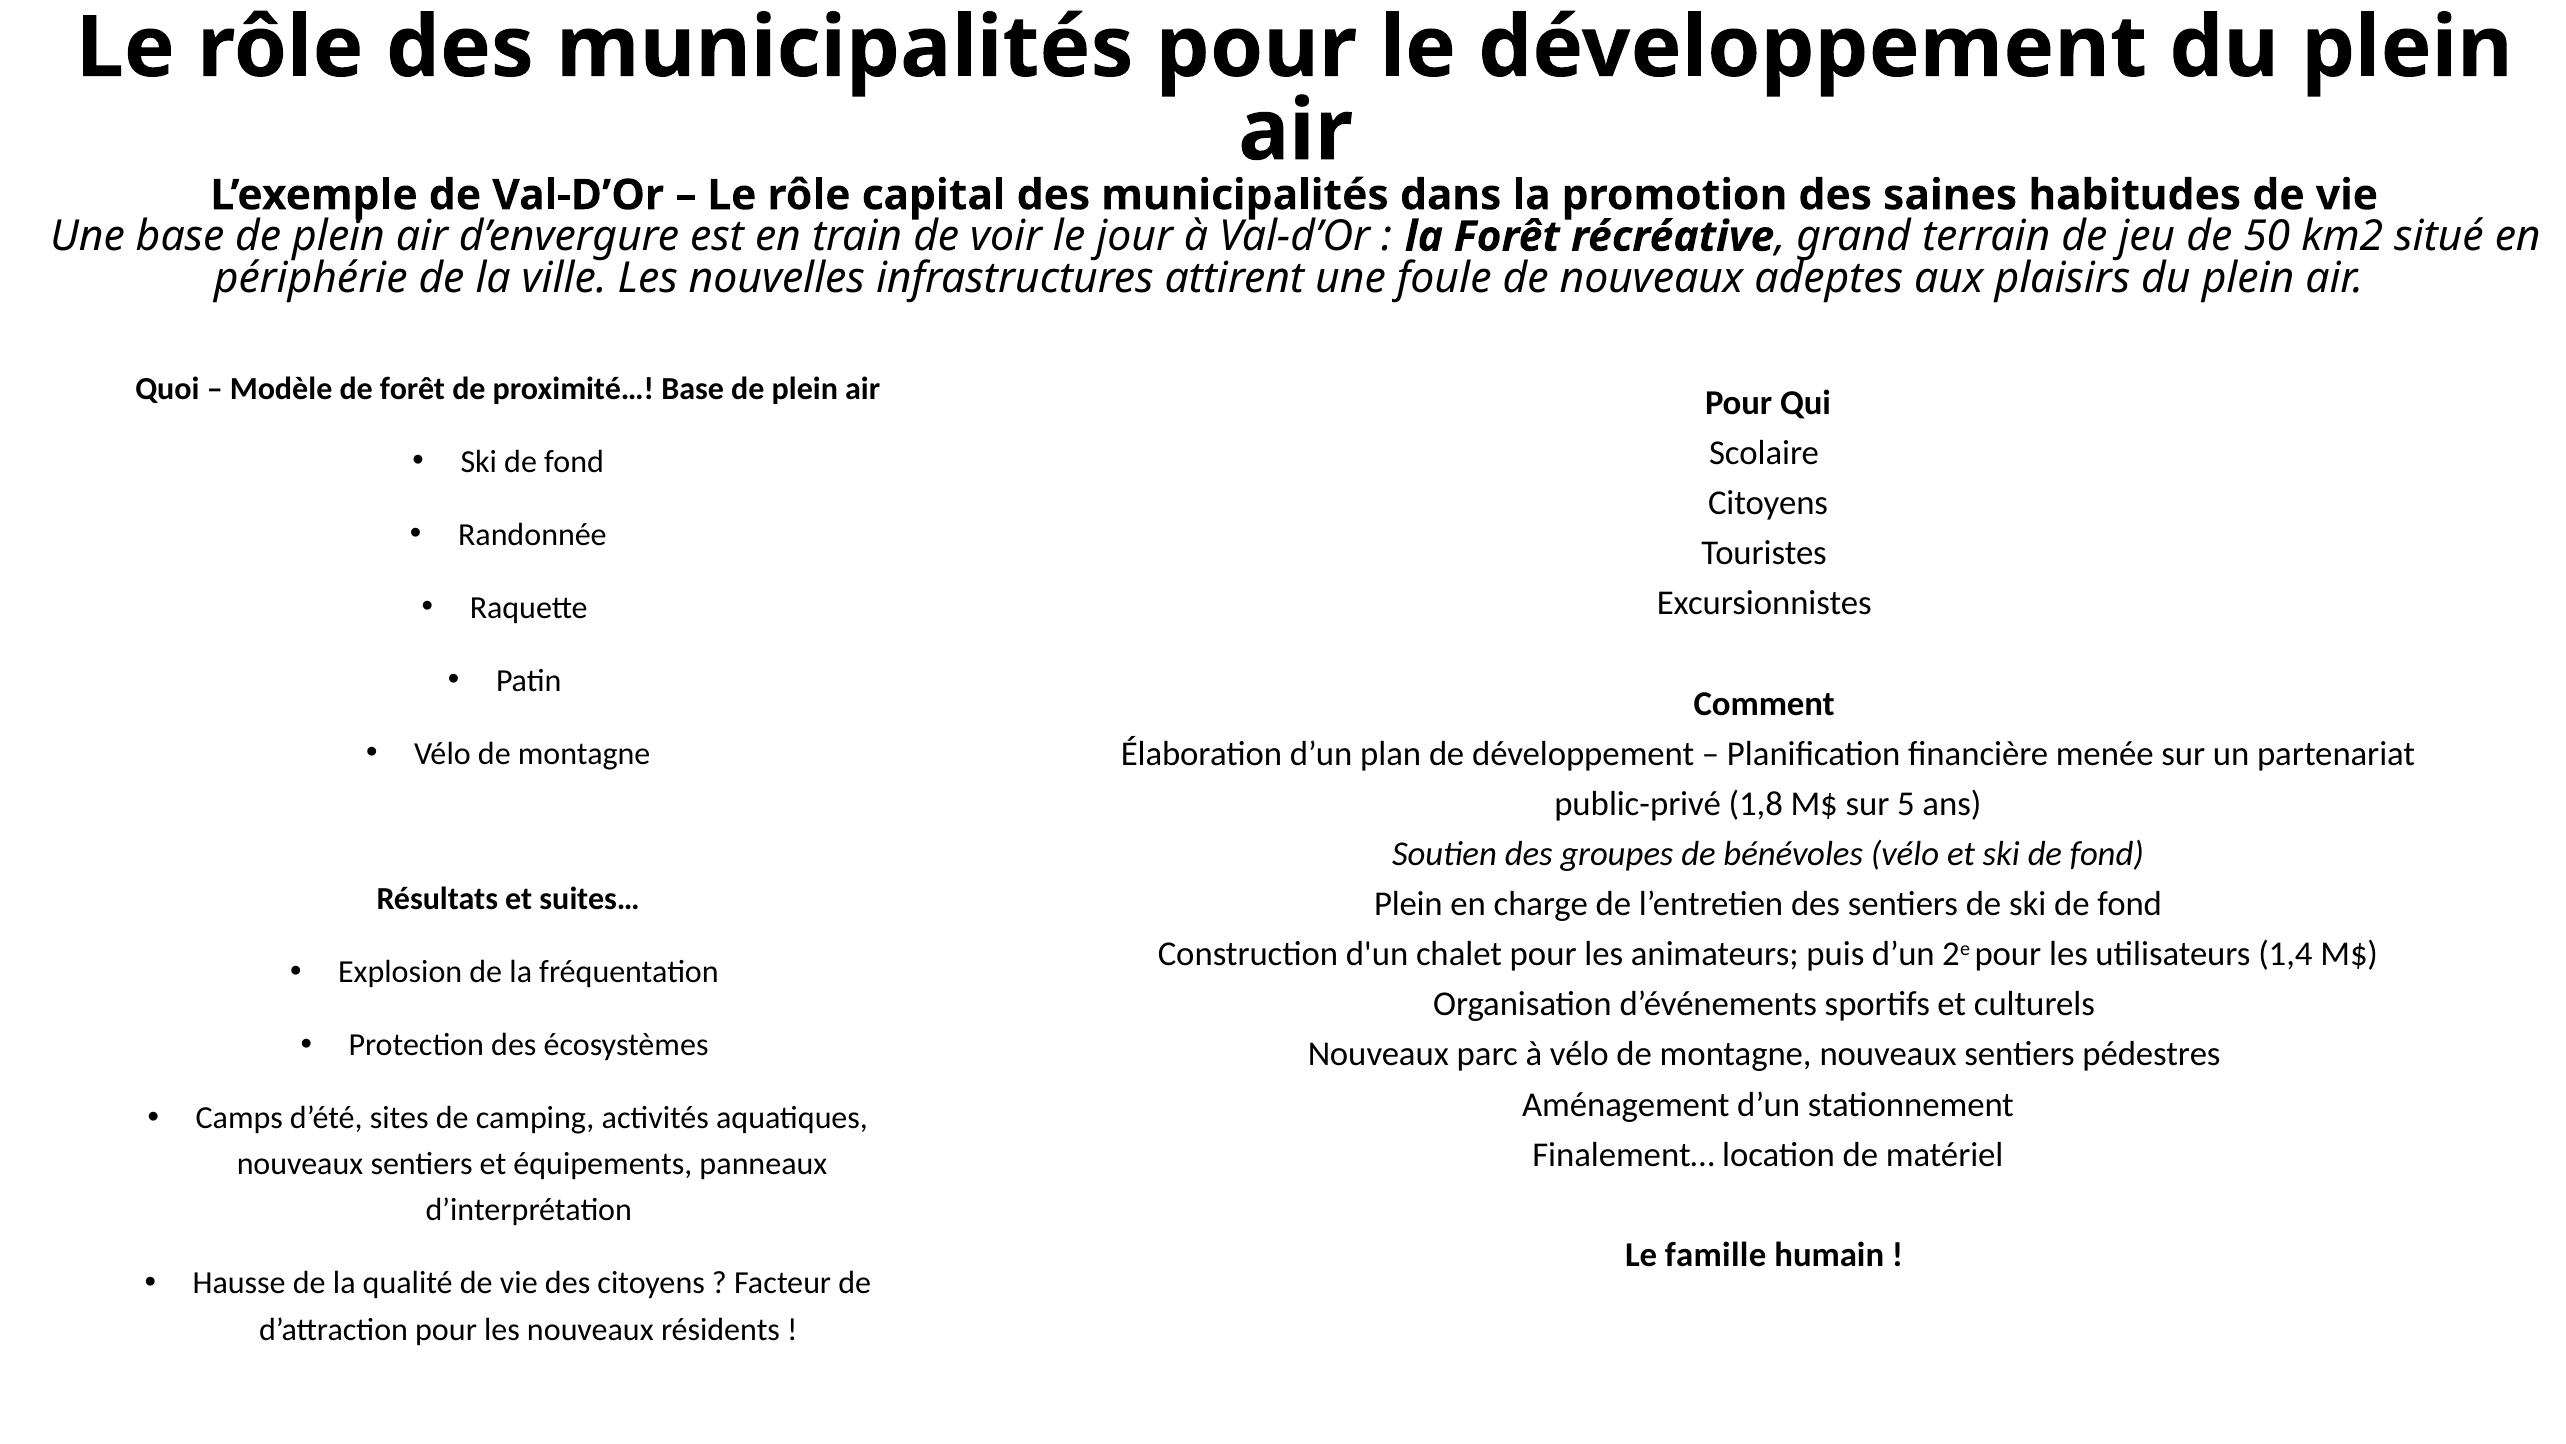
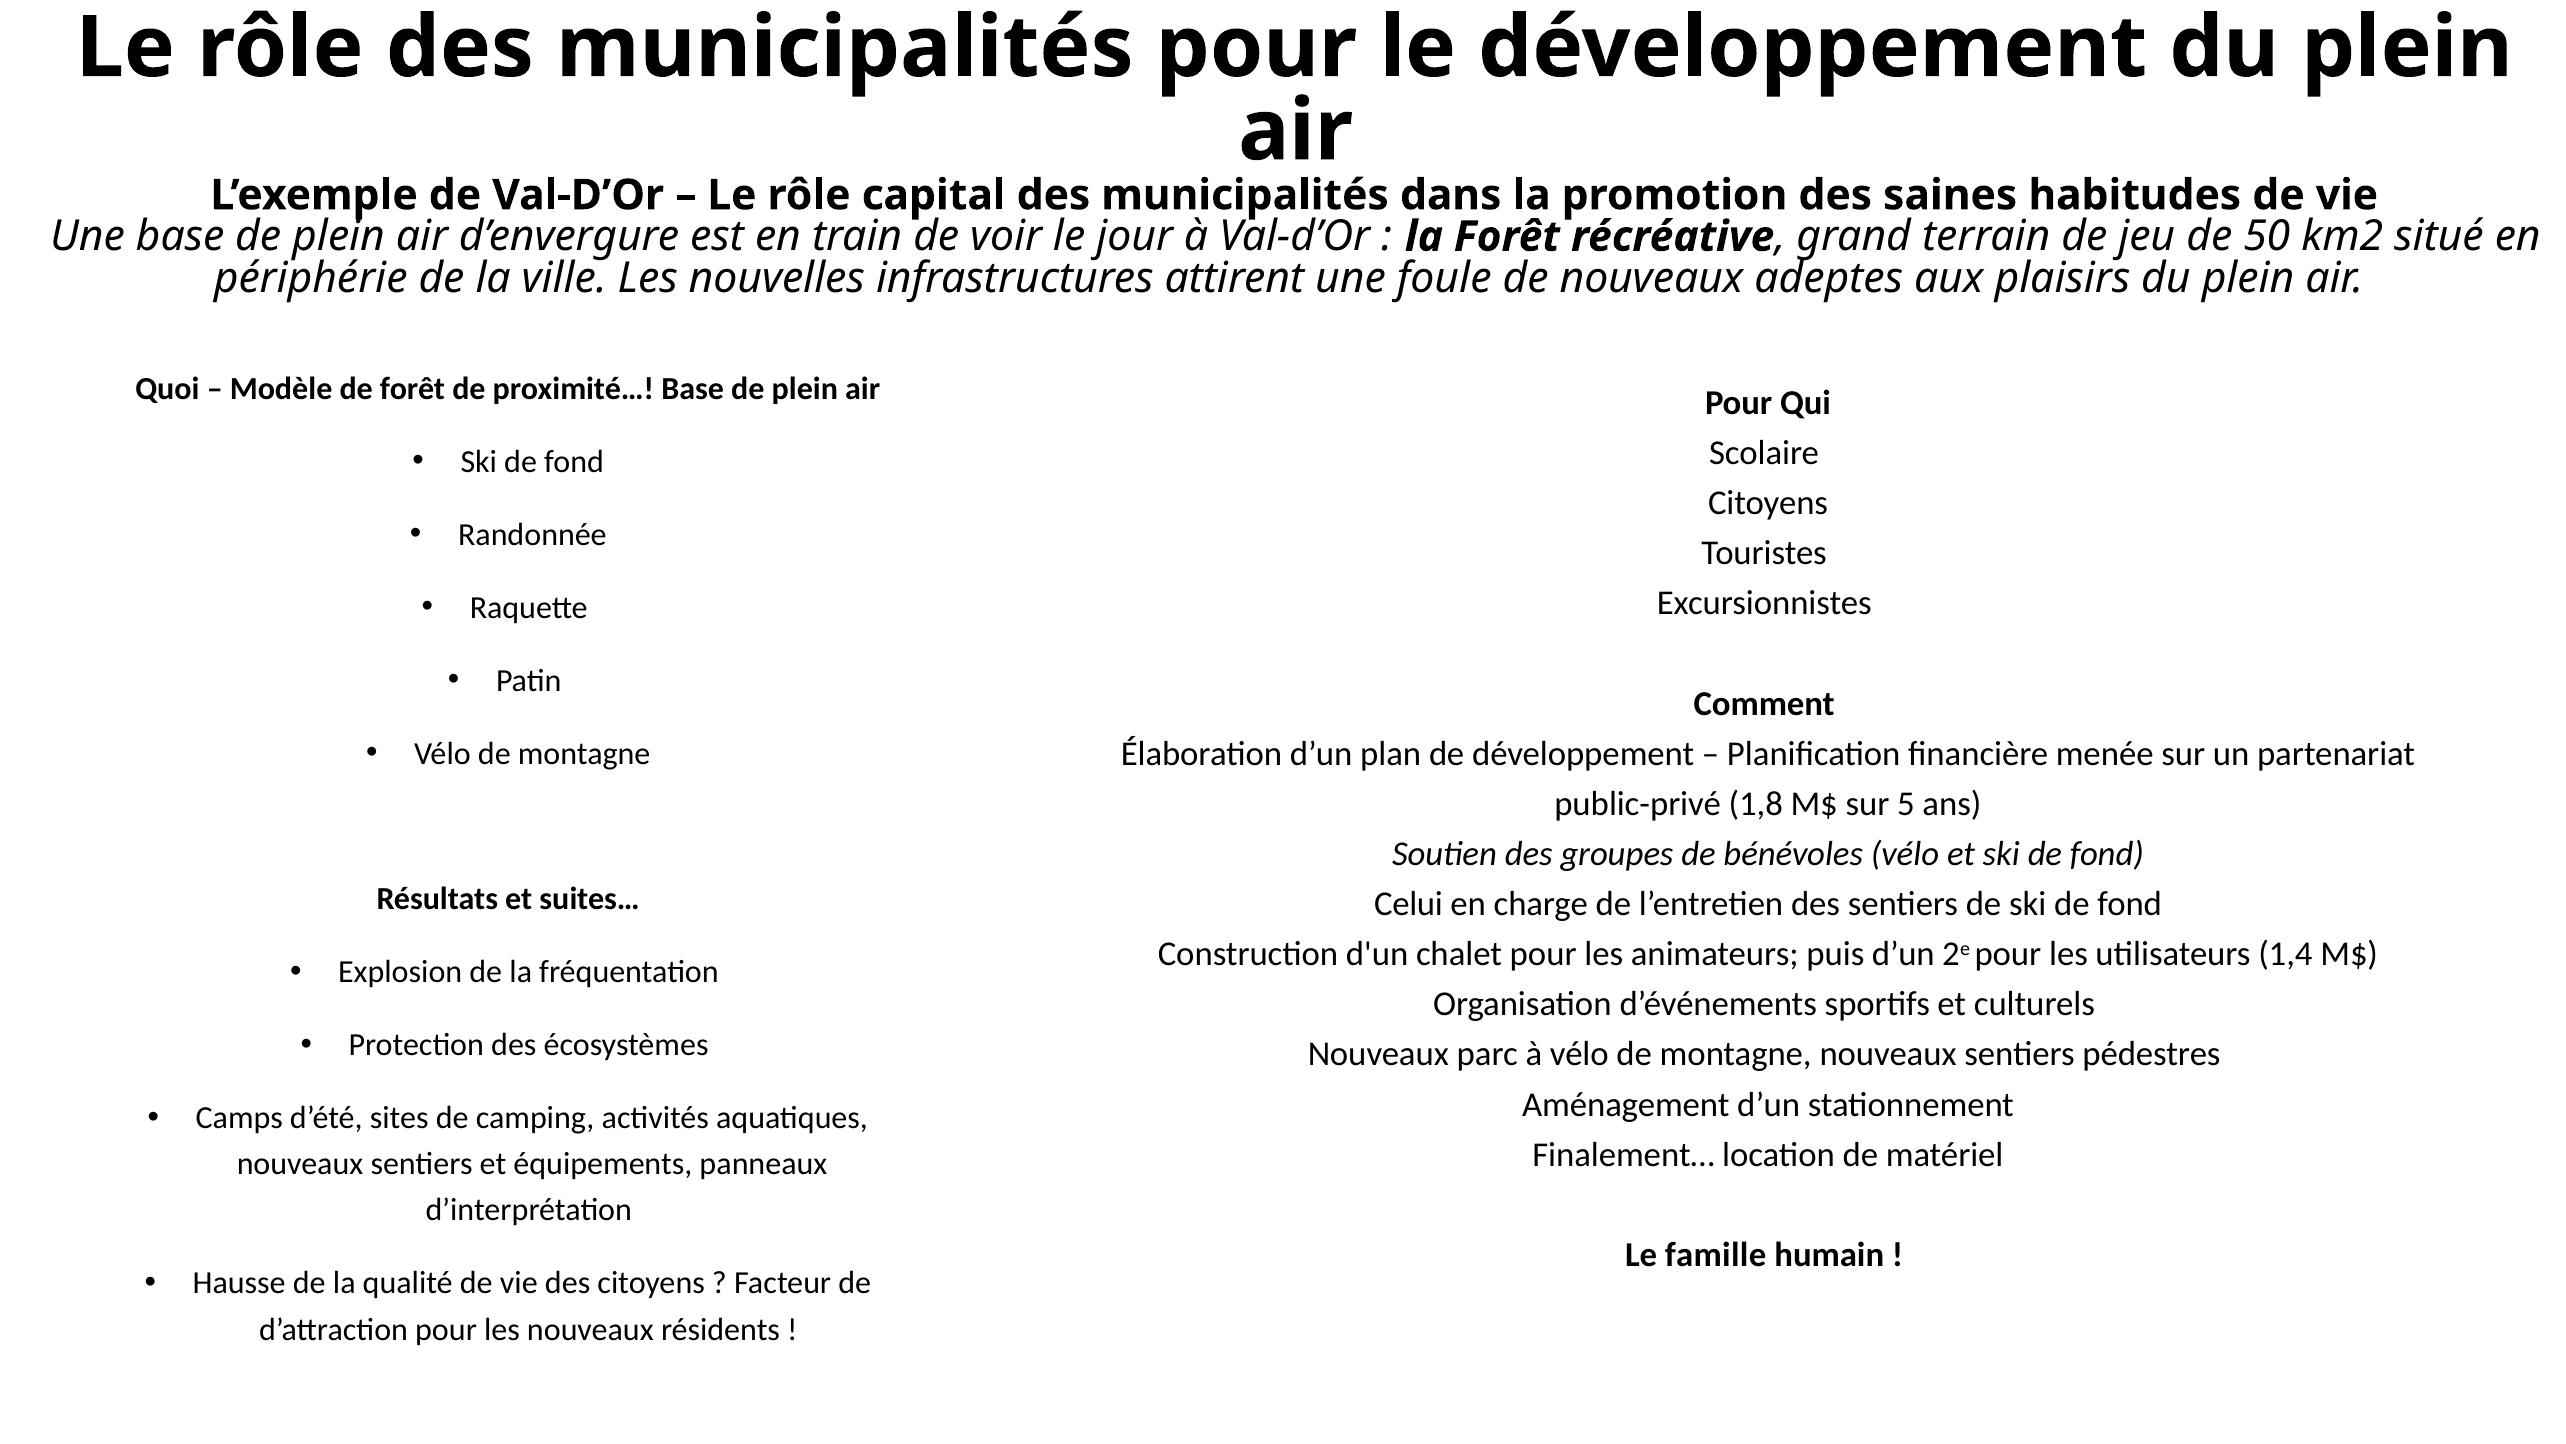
Plein at (1408, 904): Plein -> Celui
